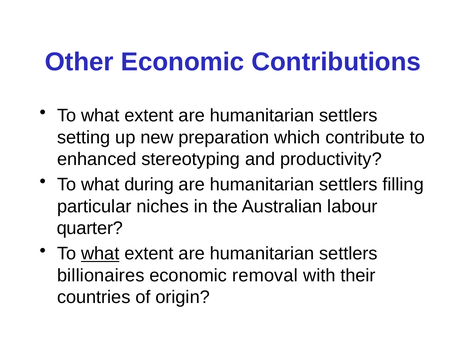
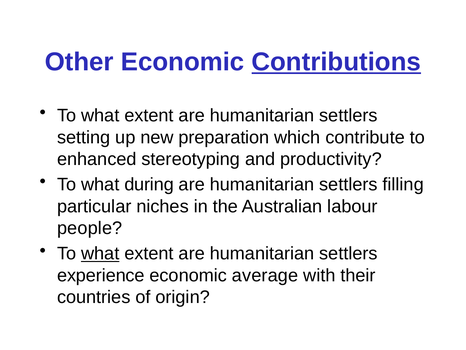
Contributions underline: none -> present
quarter: quarter -> people
billionaires: billionaires -> experience
removal: removal -> average
